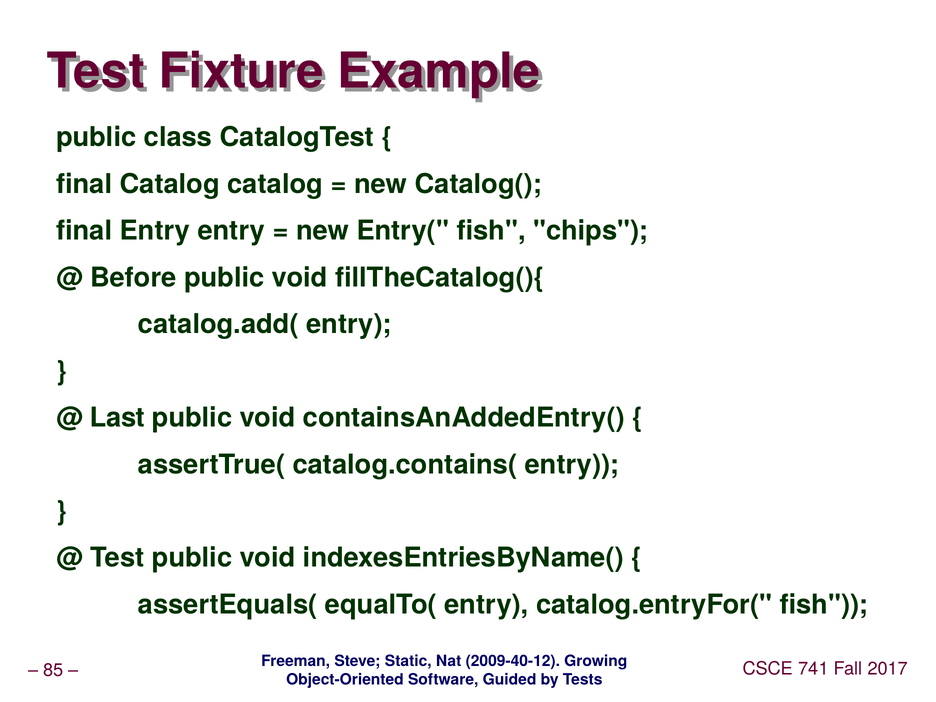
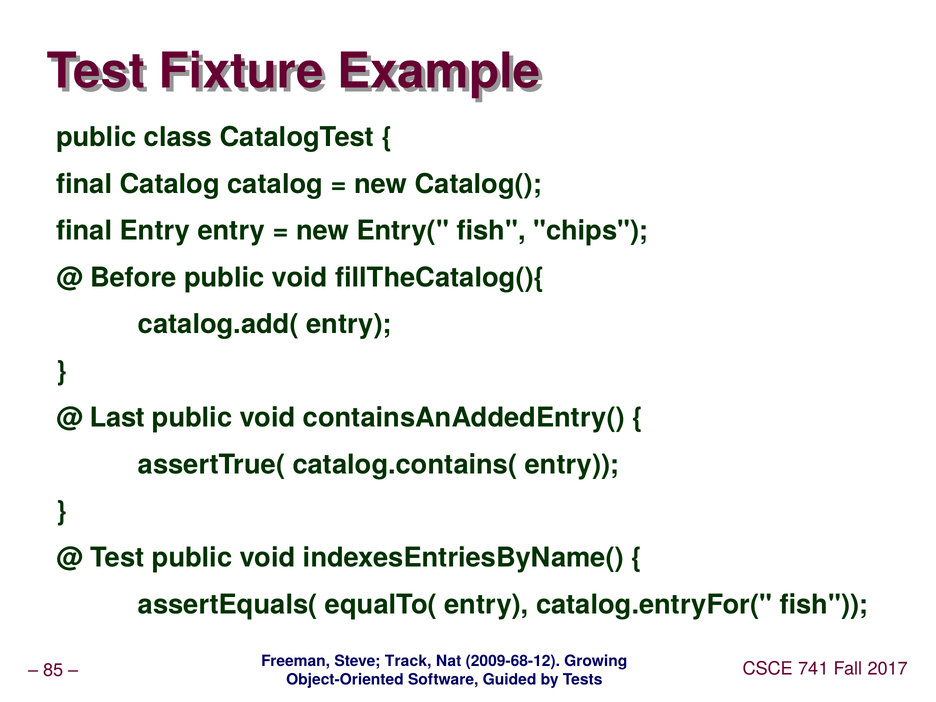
Static: Static -> Track
2009-40-12: 2009-40-12 -> 2009-68-12
